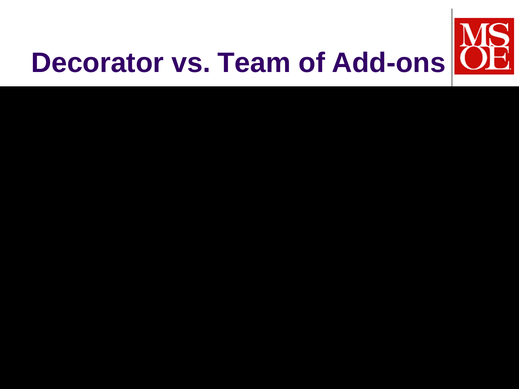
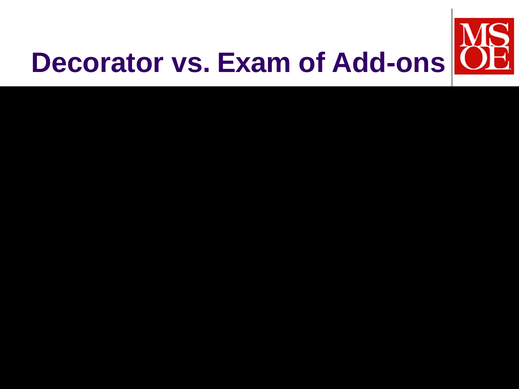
Team: Team -> Exam
